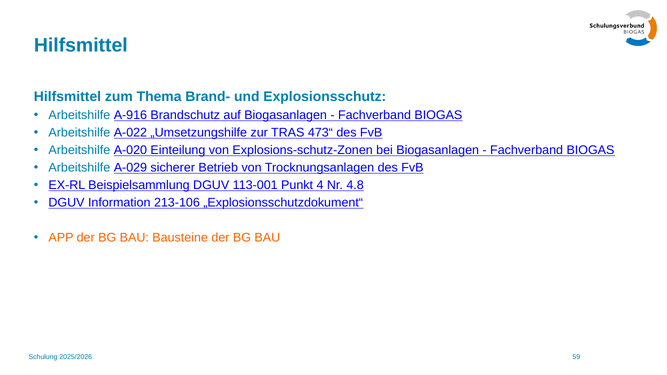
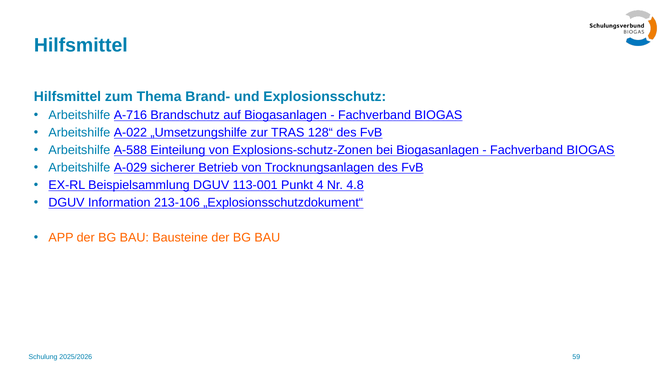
A-916: A-916 -> A-716
473“: 473“ -> 128“
A-020: A-020 -> A-588
